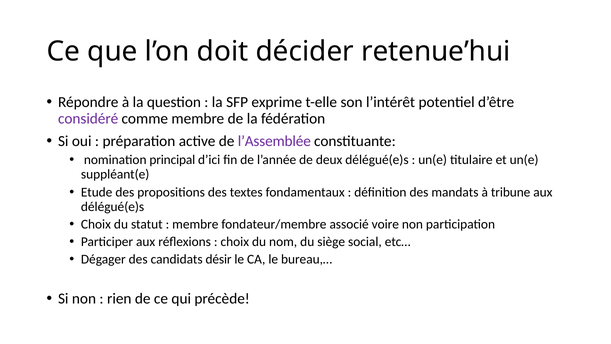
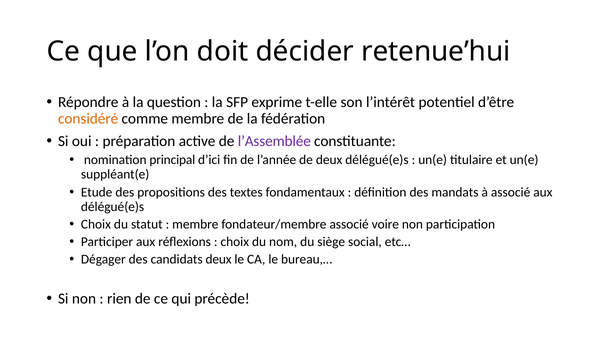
considéré colour: purple -> orange
à tribune: tribune -> associé
candidats désir: désir -> deux
